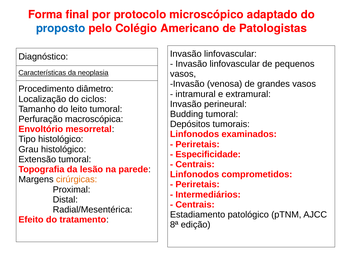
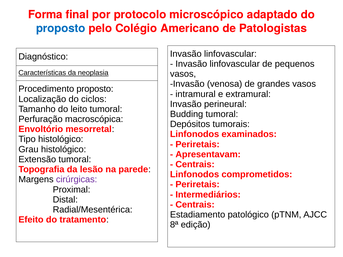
Procedimento diâmetro: diâmetro -> proposto
Especificidade: Especificidade -> Apresentavam
cirúrgicas colour: orange -> purple
